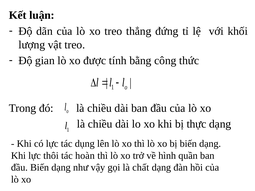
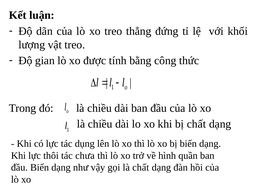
bị thực: thực -> chất
hoàn: hoàn -> chưa
